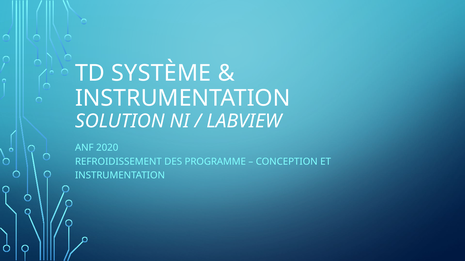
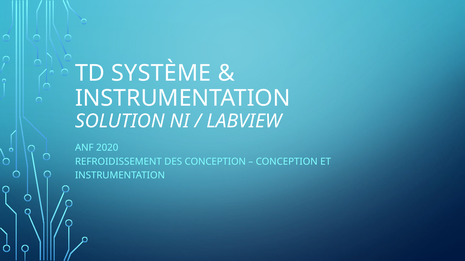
DES PROGRAMME: PROGRAMME -> CONCEPTION
